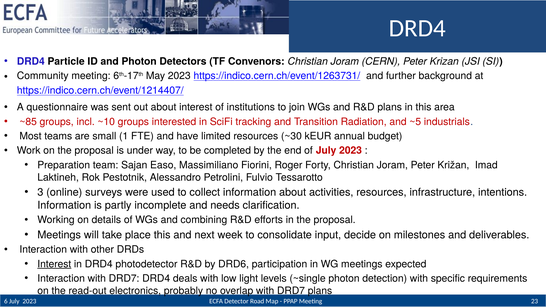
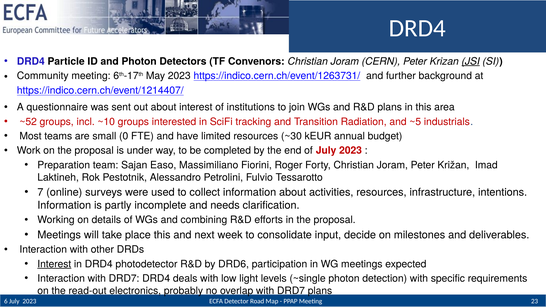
JSI underline: none -> present
~85: ~85 -> ~52
1: 1 -> 0
3: 3 -> 7
